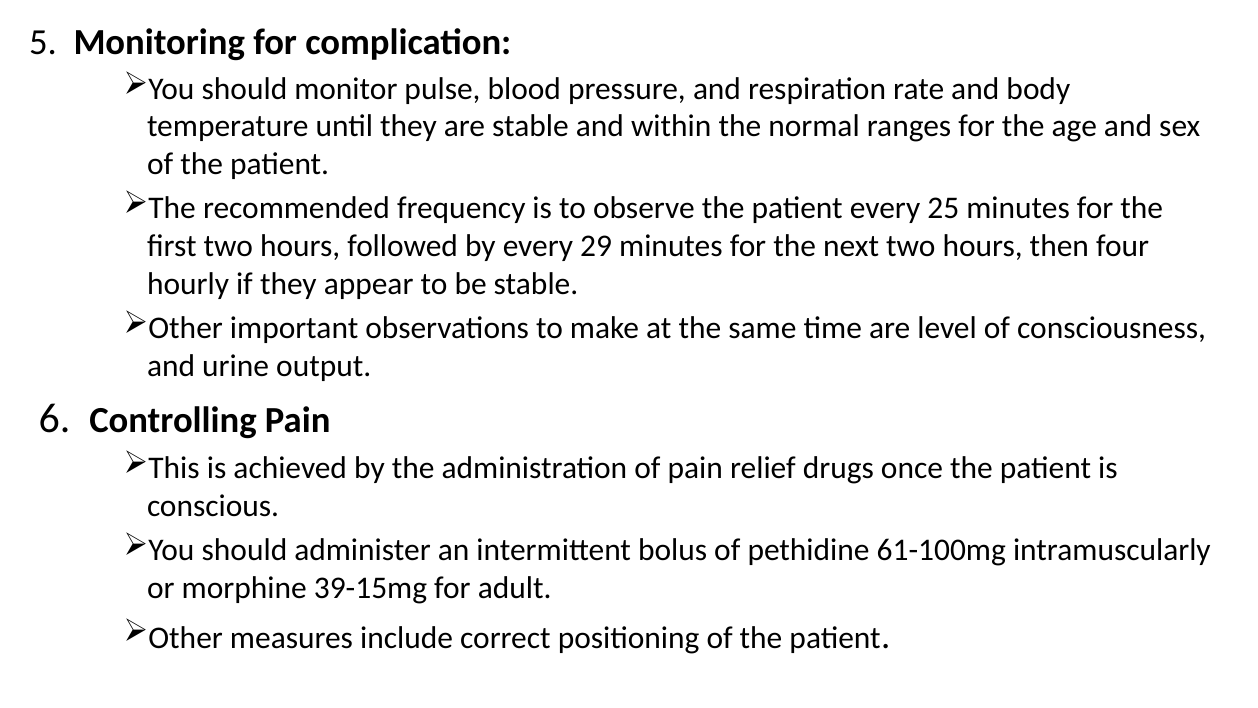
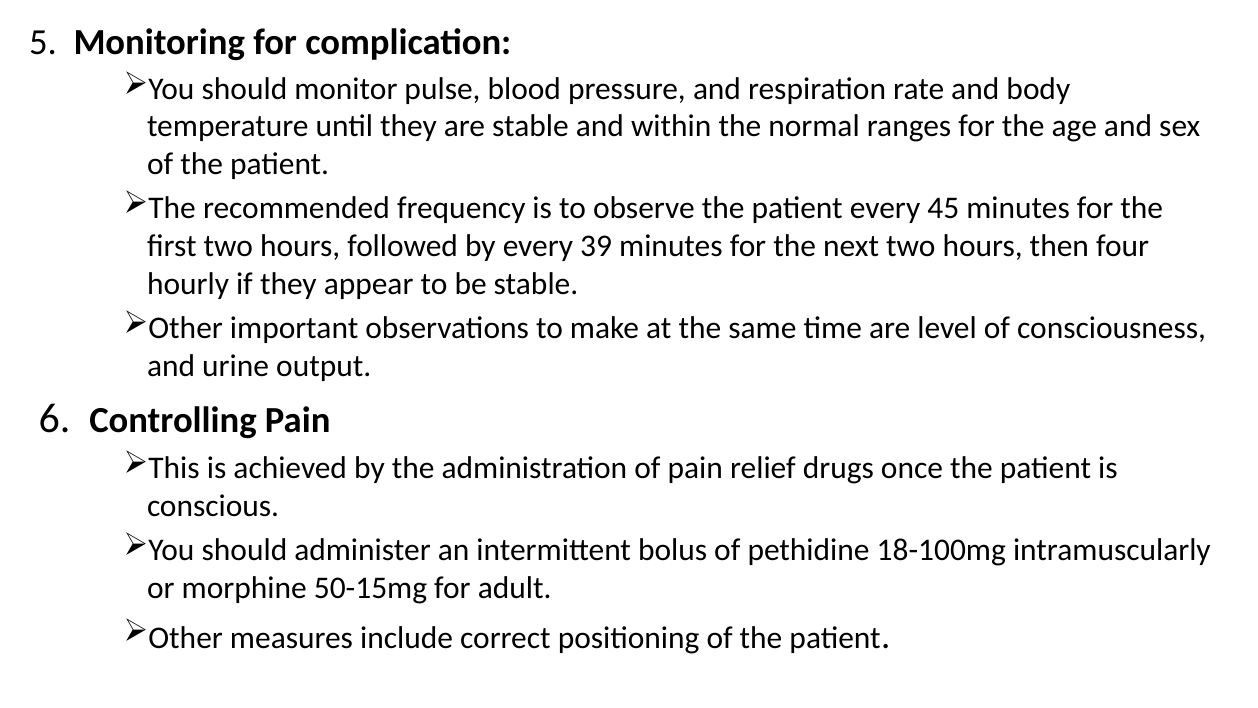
25: 25 -> 45
29: 29 -> 39
61-100mg: 61-100mg -> 18-100mg
39-15mg: 39-15mg -> 50-15mg
